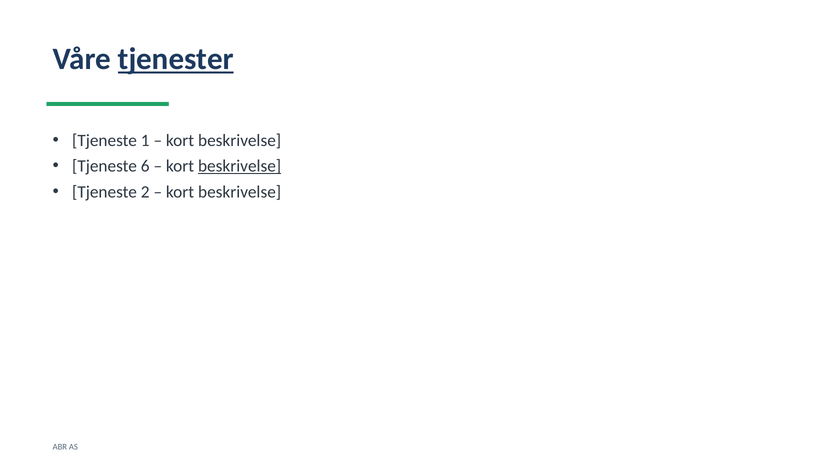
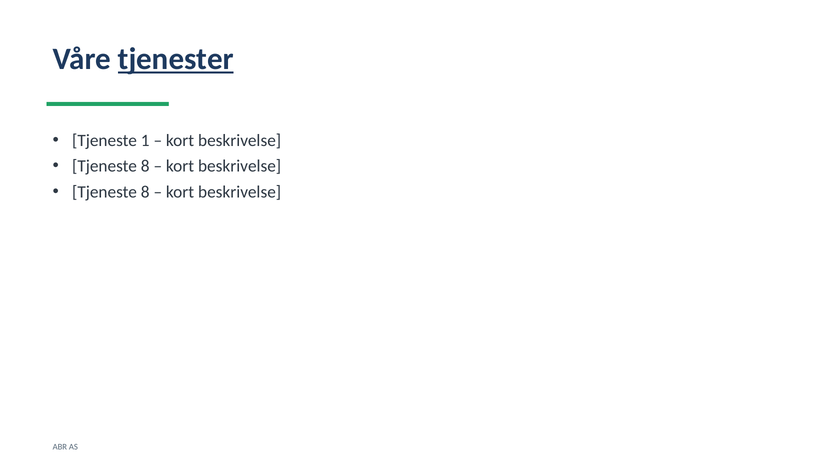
6 at (145, 166): 6 -> 8
beskrivelse at (240, 166) underline: present -> none
2 at (145, 192): 2 -> 8
